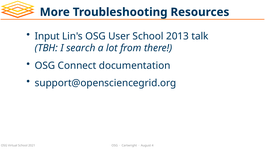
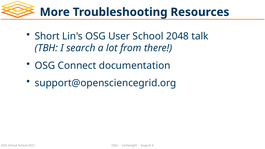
Input: Input -> Short
2013: 2013 -> 2048
